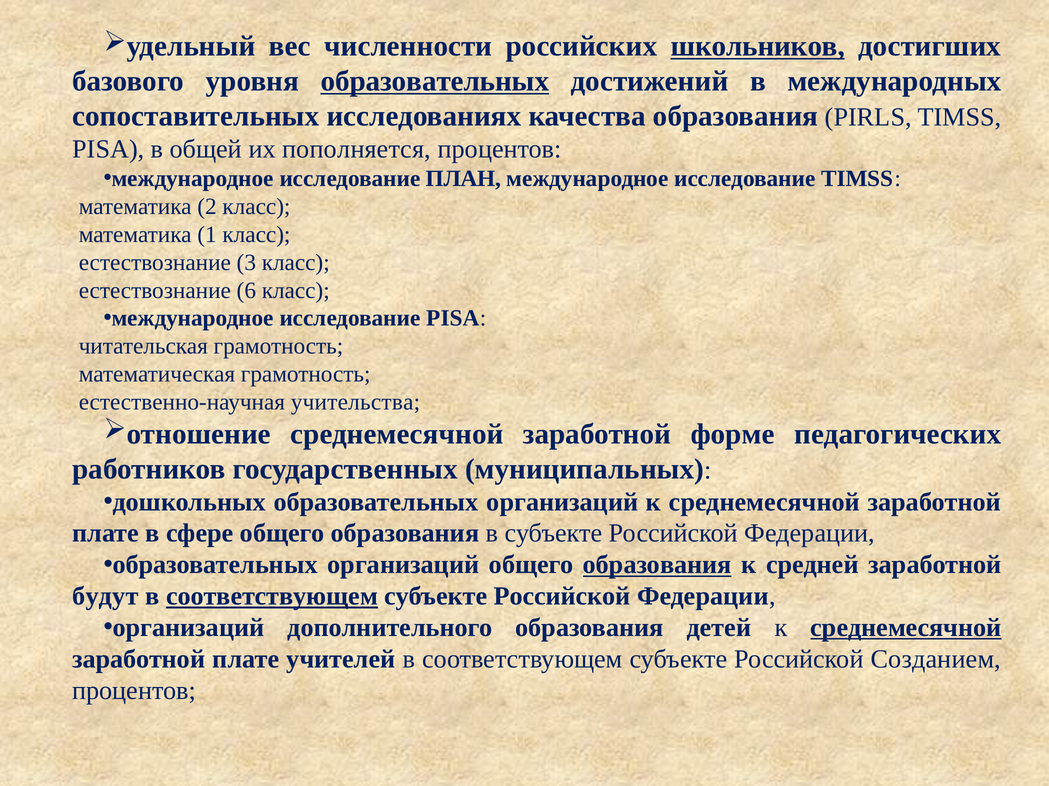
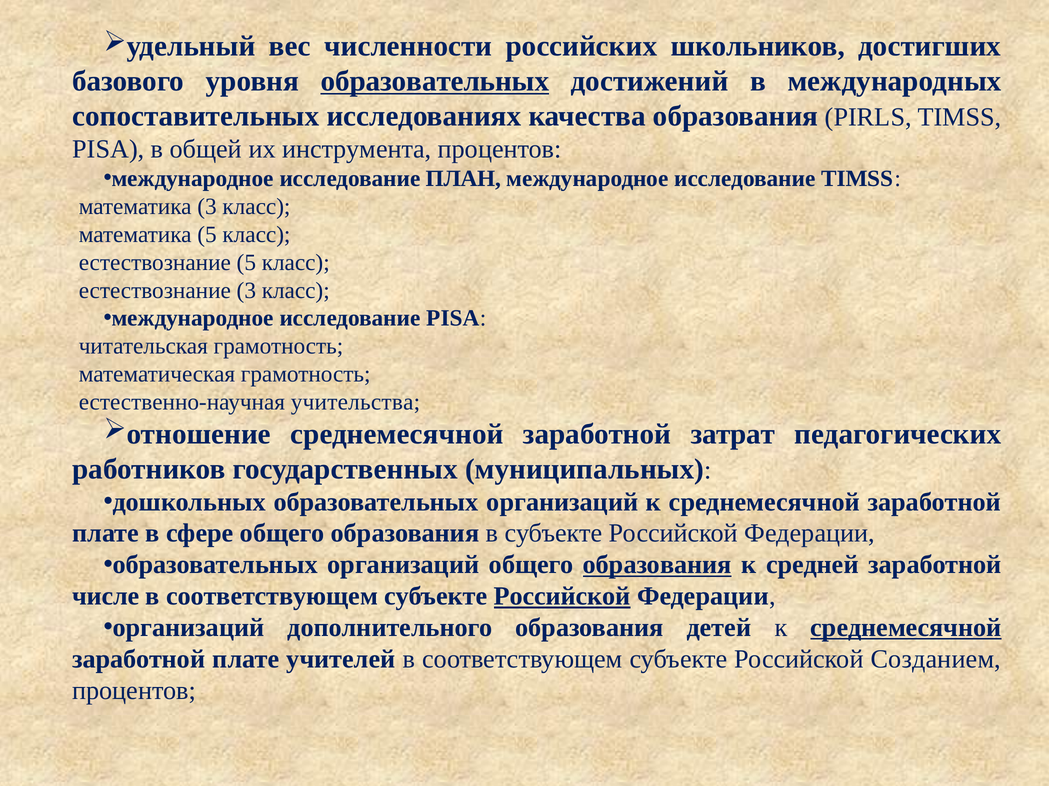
школьников underline: present -> none
пополняется: пополняется -> инструмента
математика 2: 2 -> 3
математика 1: 1 -> 5
естествознание 3: 3 -> 5
естествознание 6: 6 -> 3
форме: форме -> затрат
будут: будут -> числе
соответствующем at (272, 597) underline: present -> none
Российской at (562, 597) underline: none -> present
